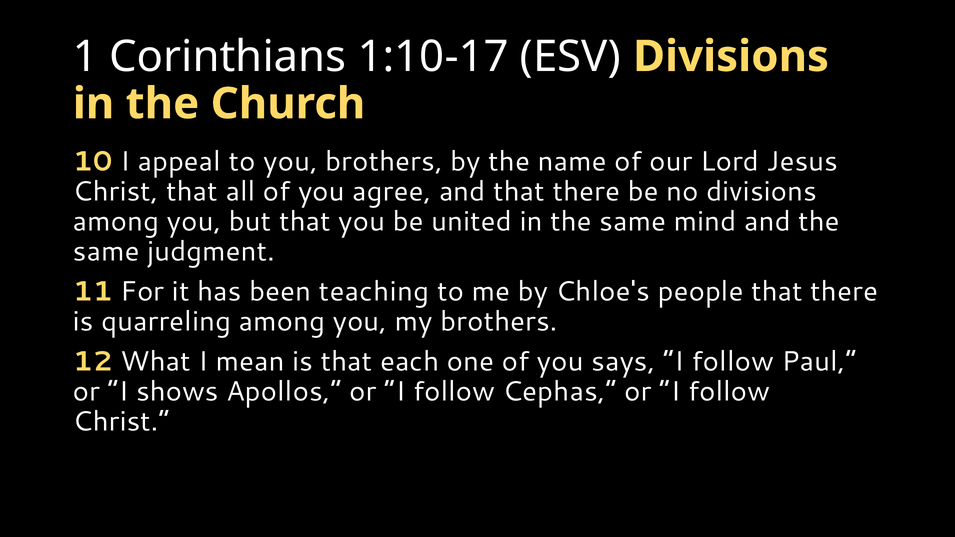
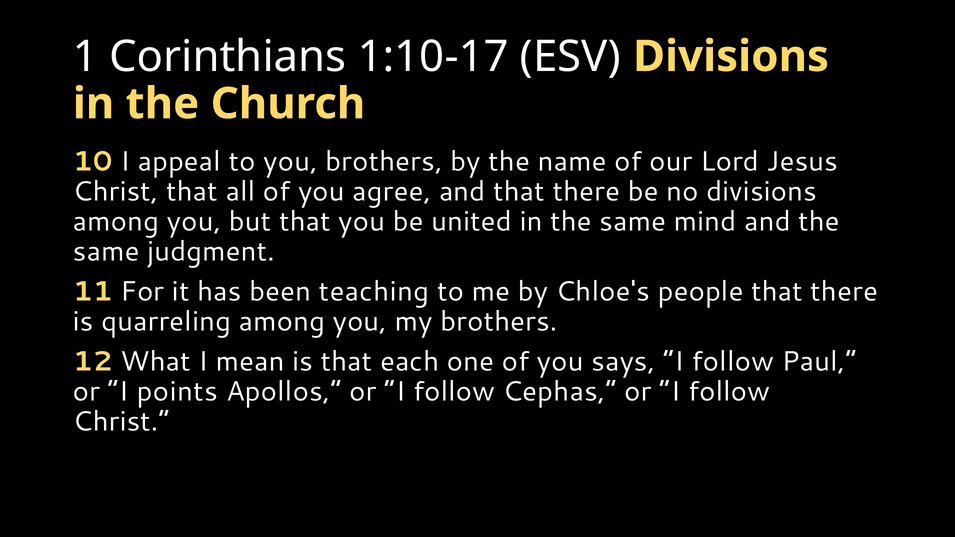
shows: shows -> points
